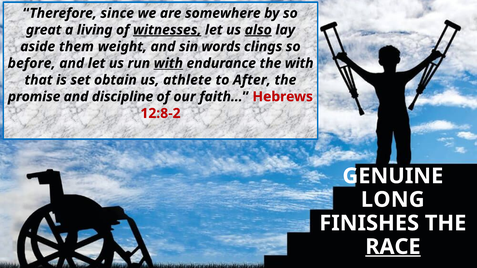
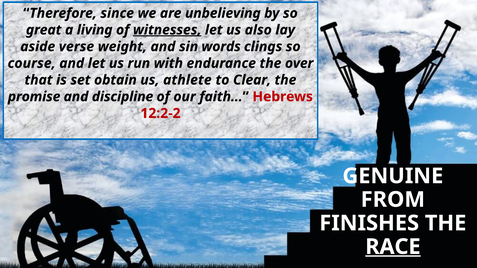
somewhere: somewhere -> unbelieving
also underline: present -> none
them: them -> verse
before: before -> course
with at (168, 63) underline: present -> none
the with: with -> over
After: After -> Clear
12:8-2: 12:8-2 -> 12:2-2
LONG: LONG -> FROM
